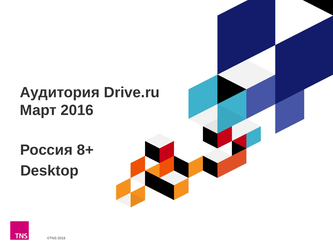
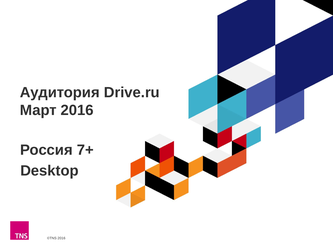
8+: 8+ -> 7+
